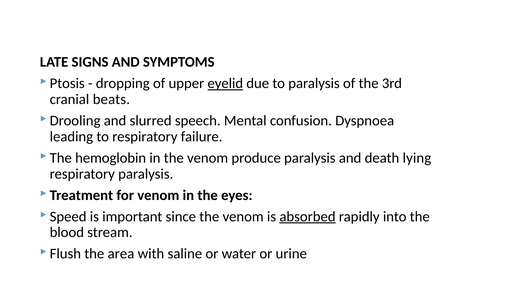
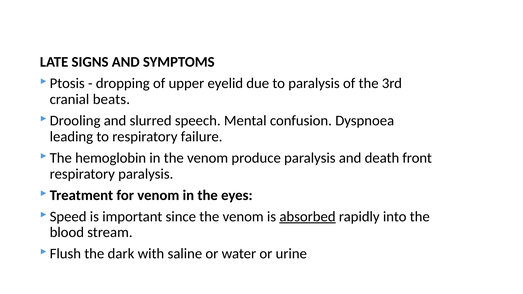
eyelid underline: present -> none
lying: lying -> front
area: area -> dark
